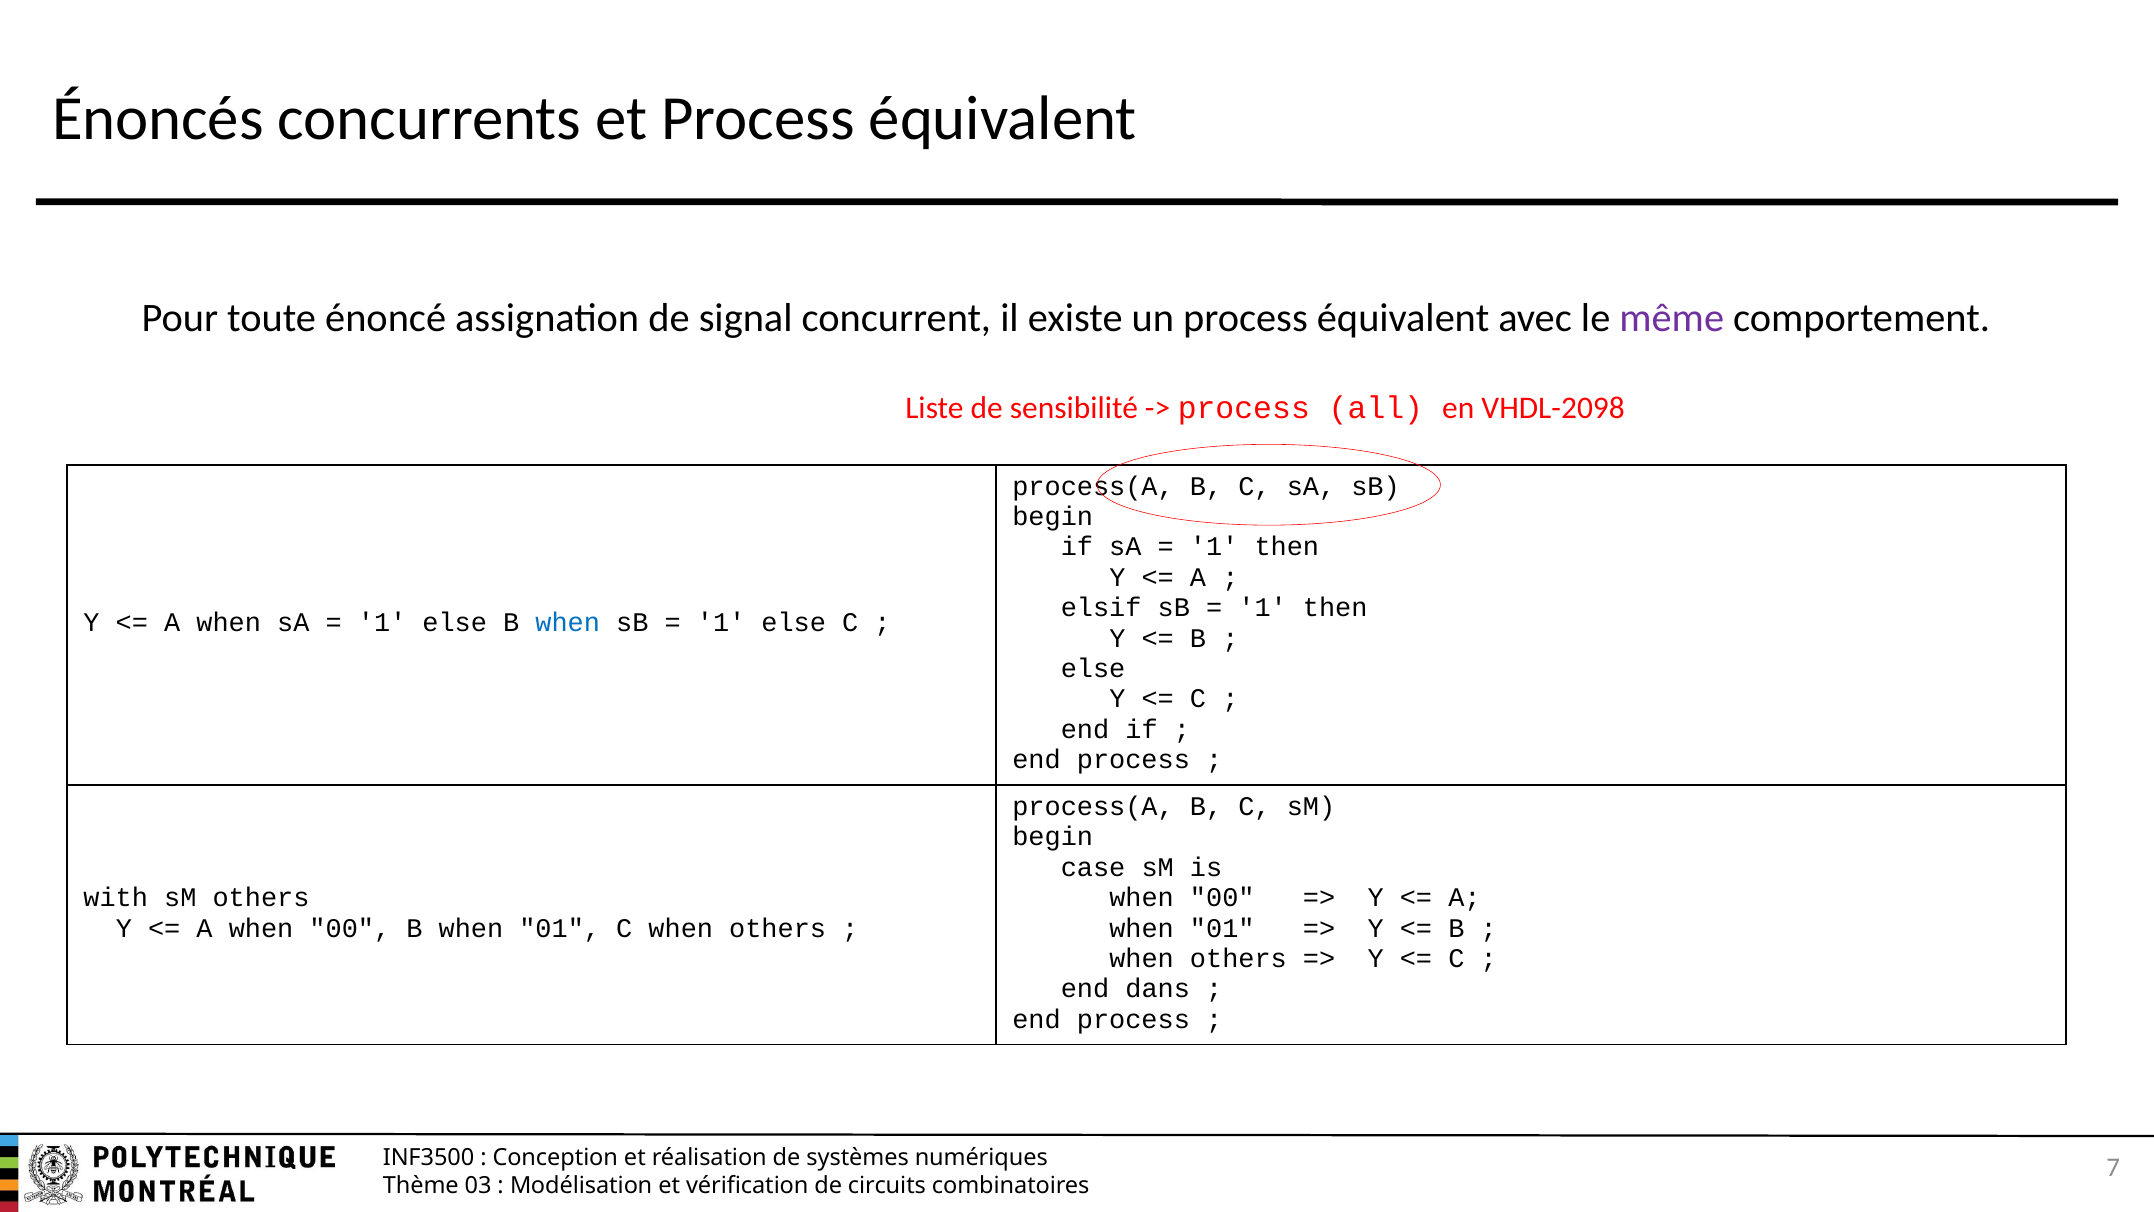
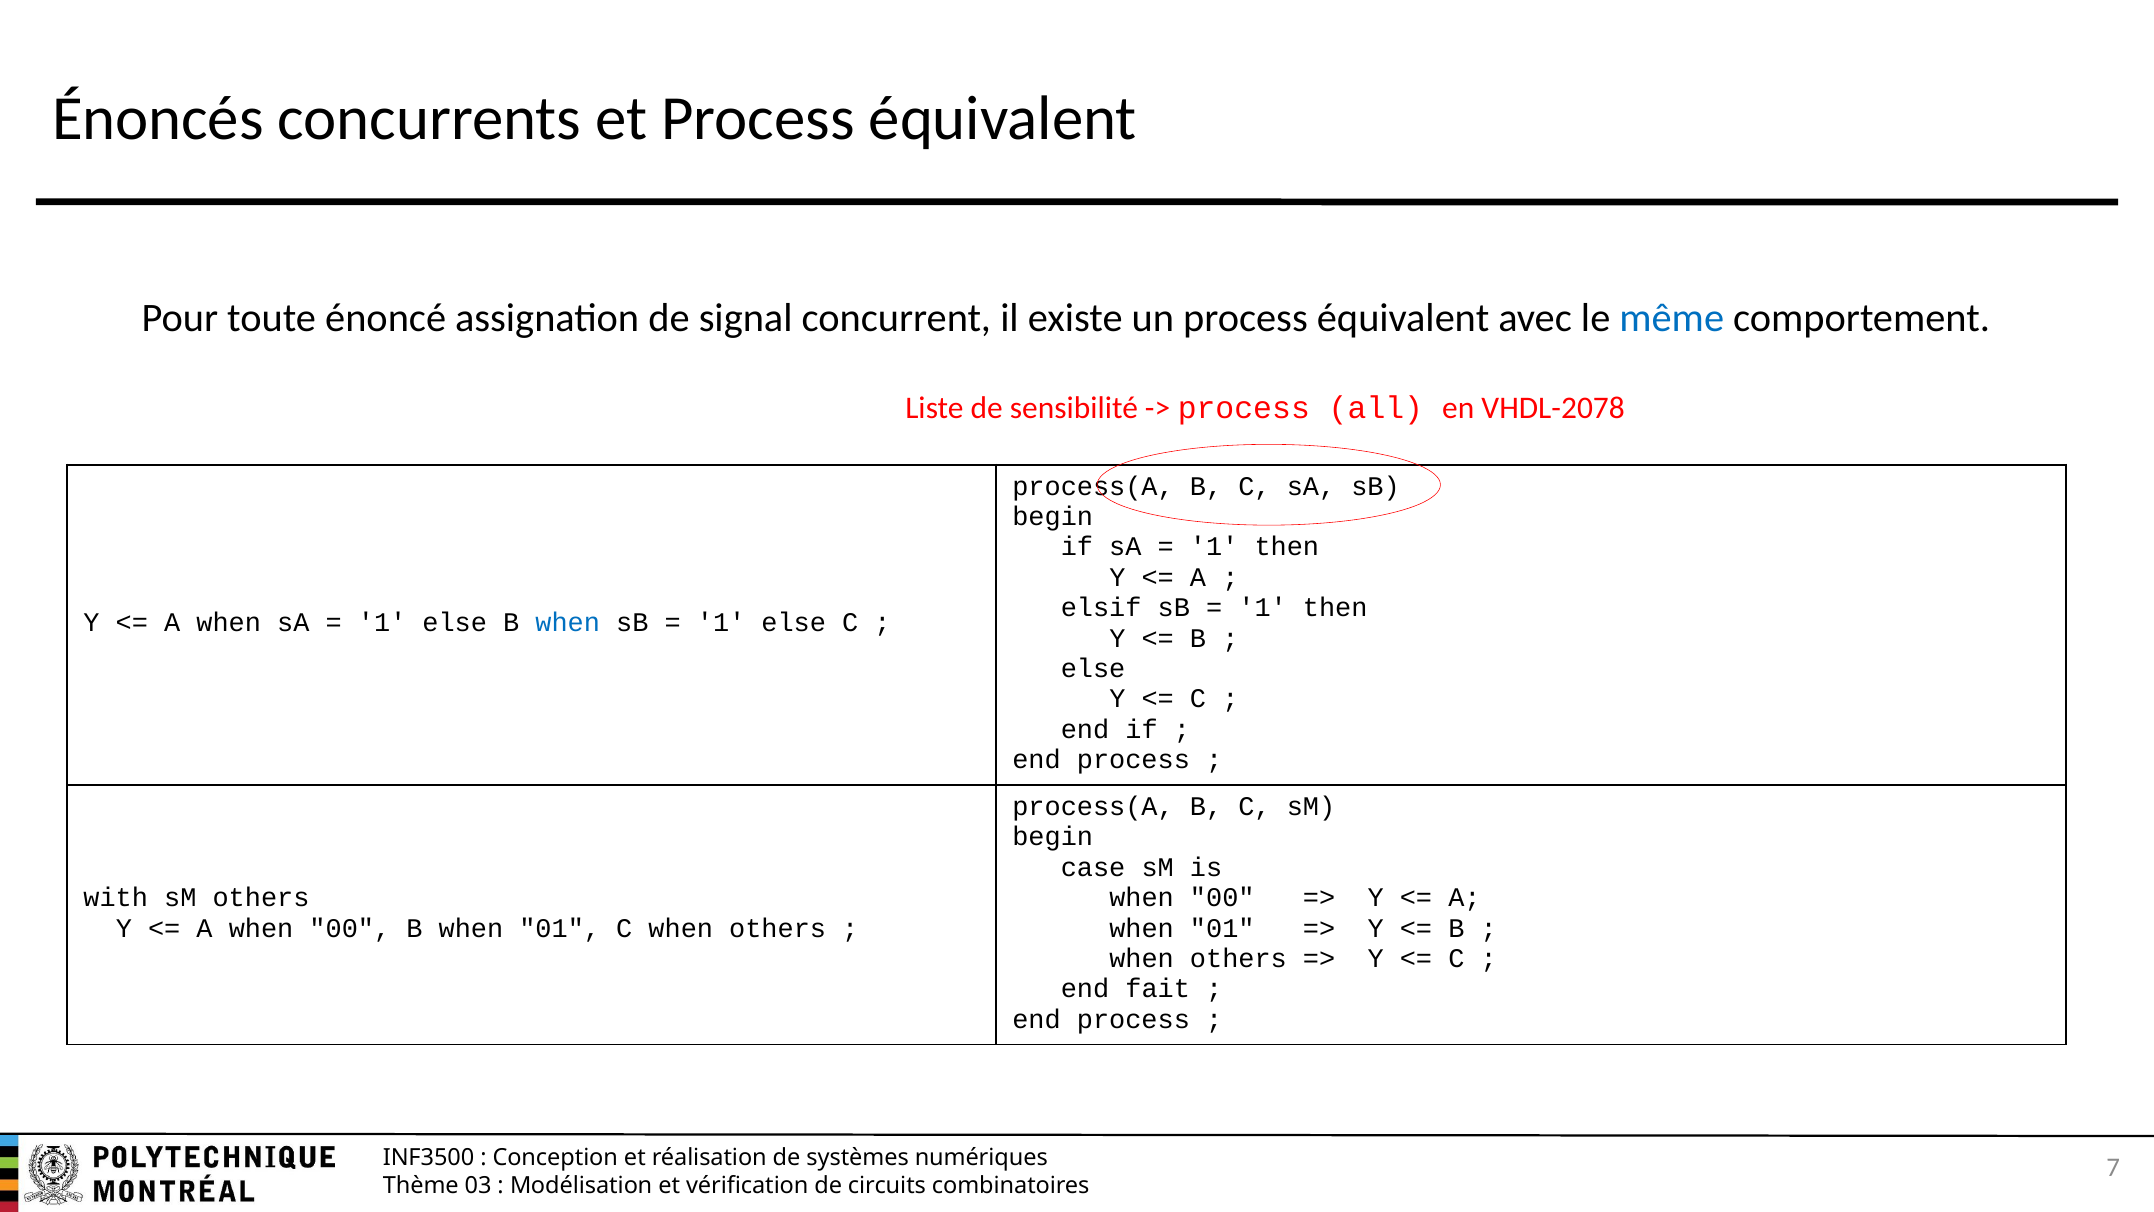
même colour: purple -> blue
VHDL-2098: VHDL-2098 -> VHDL-2078
dans: dans -> fait
